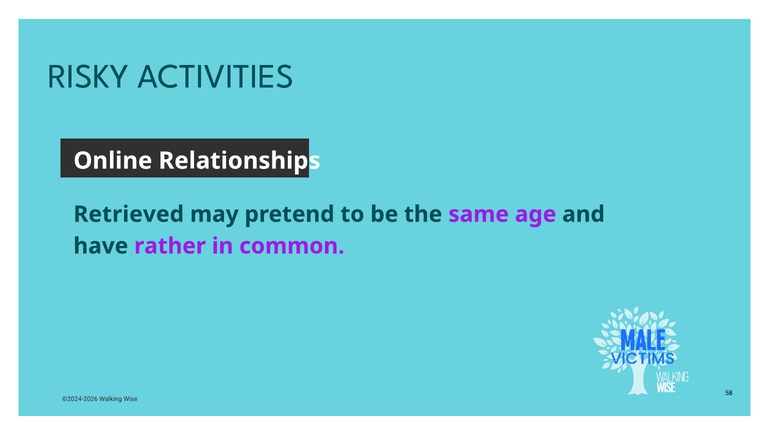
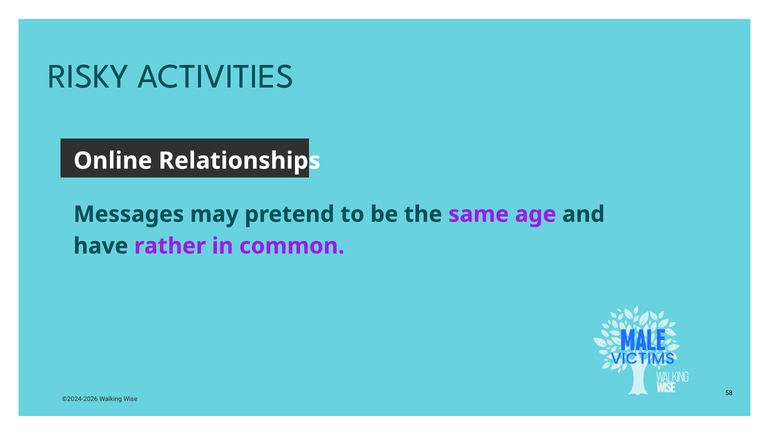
Retrieved: Retrieved -> Messages
